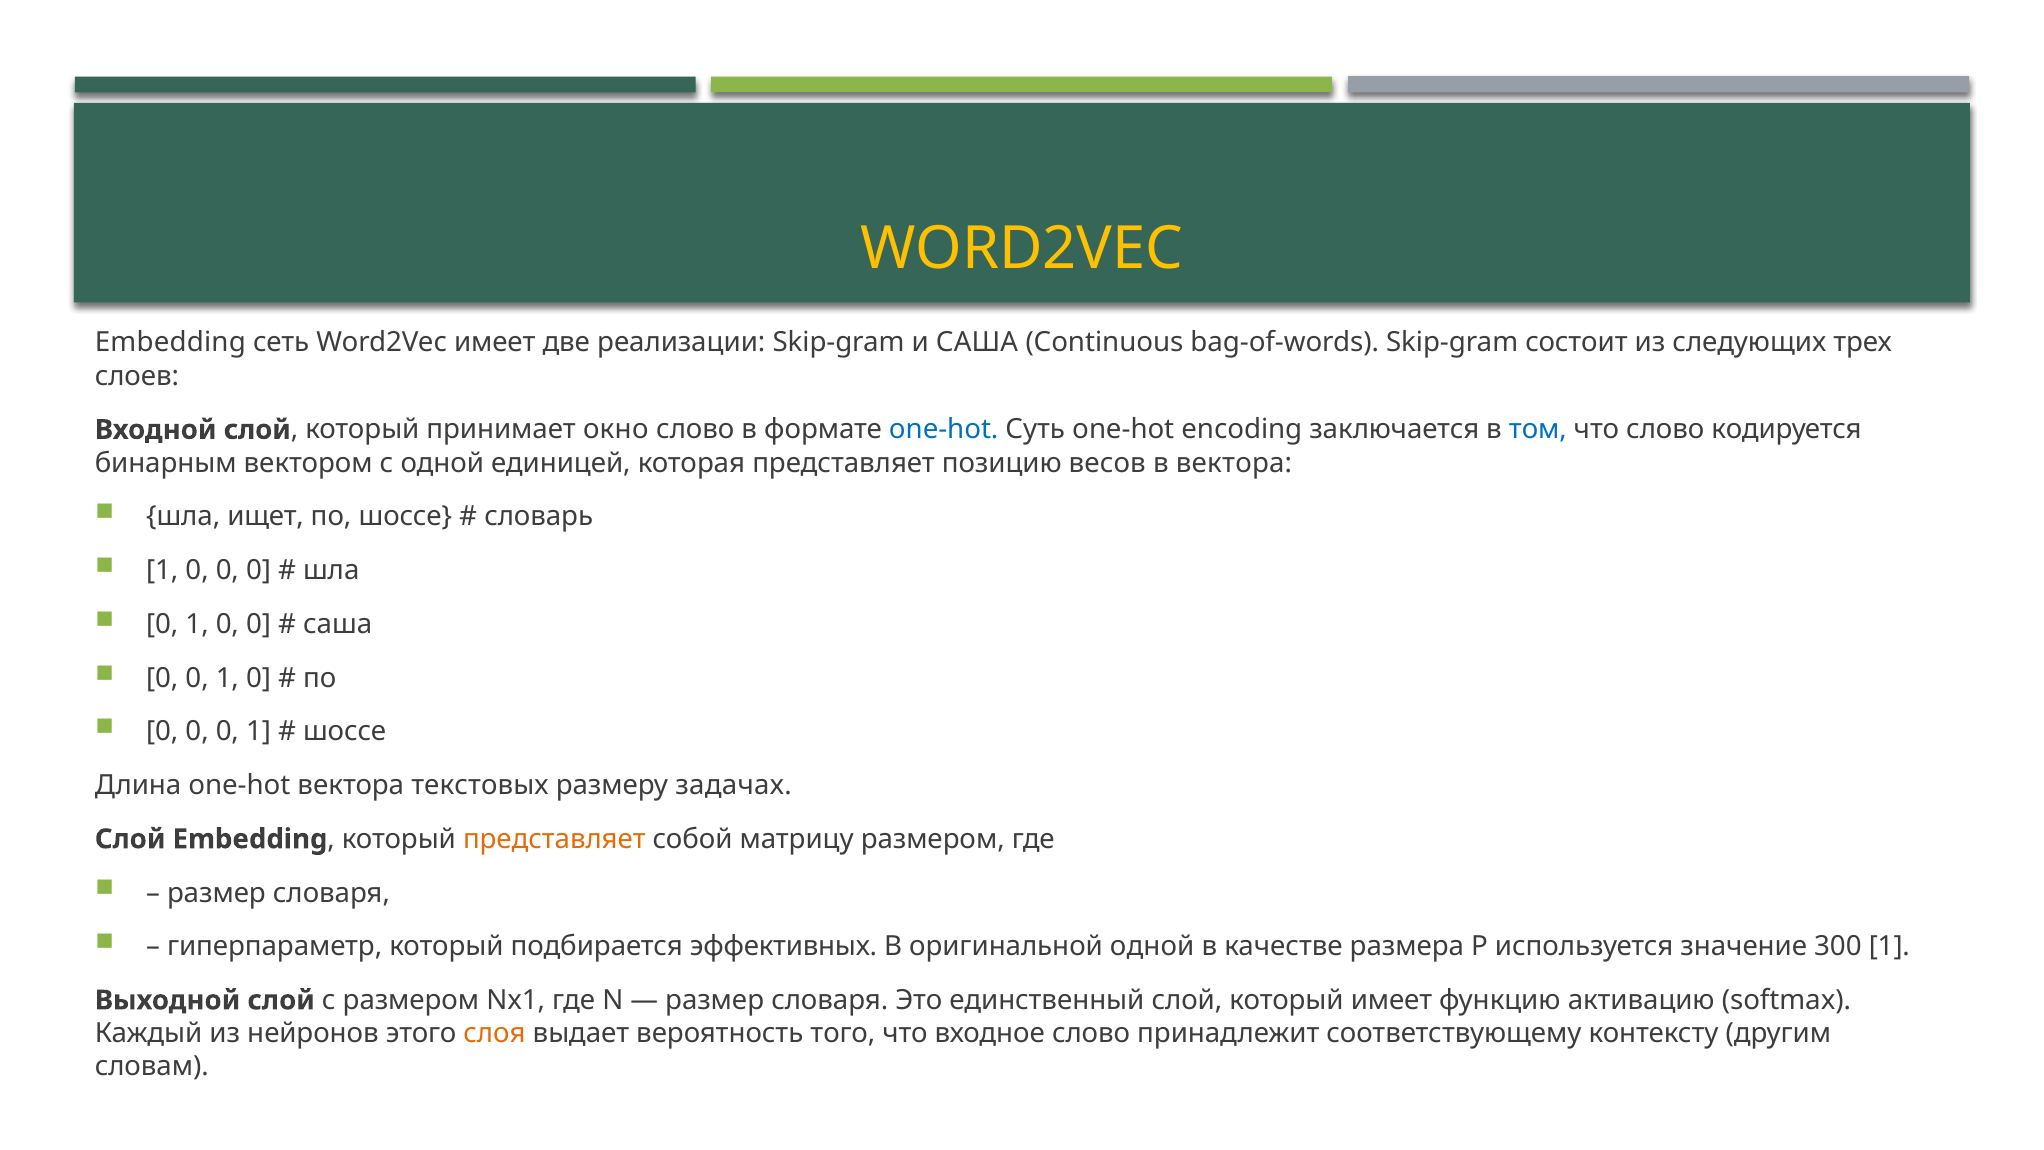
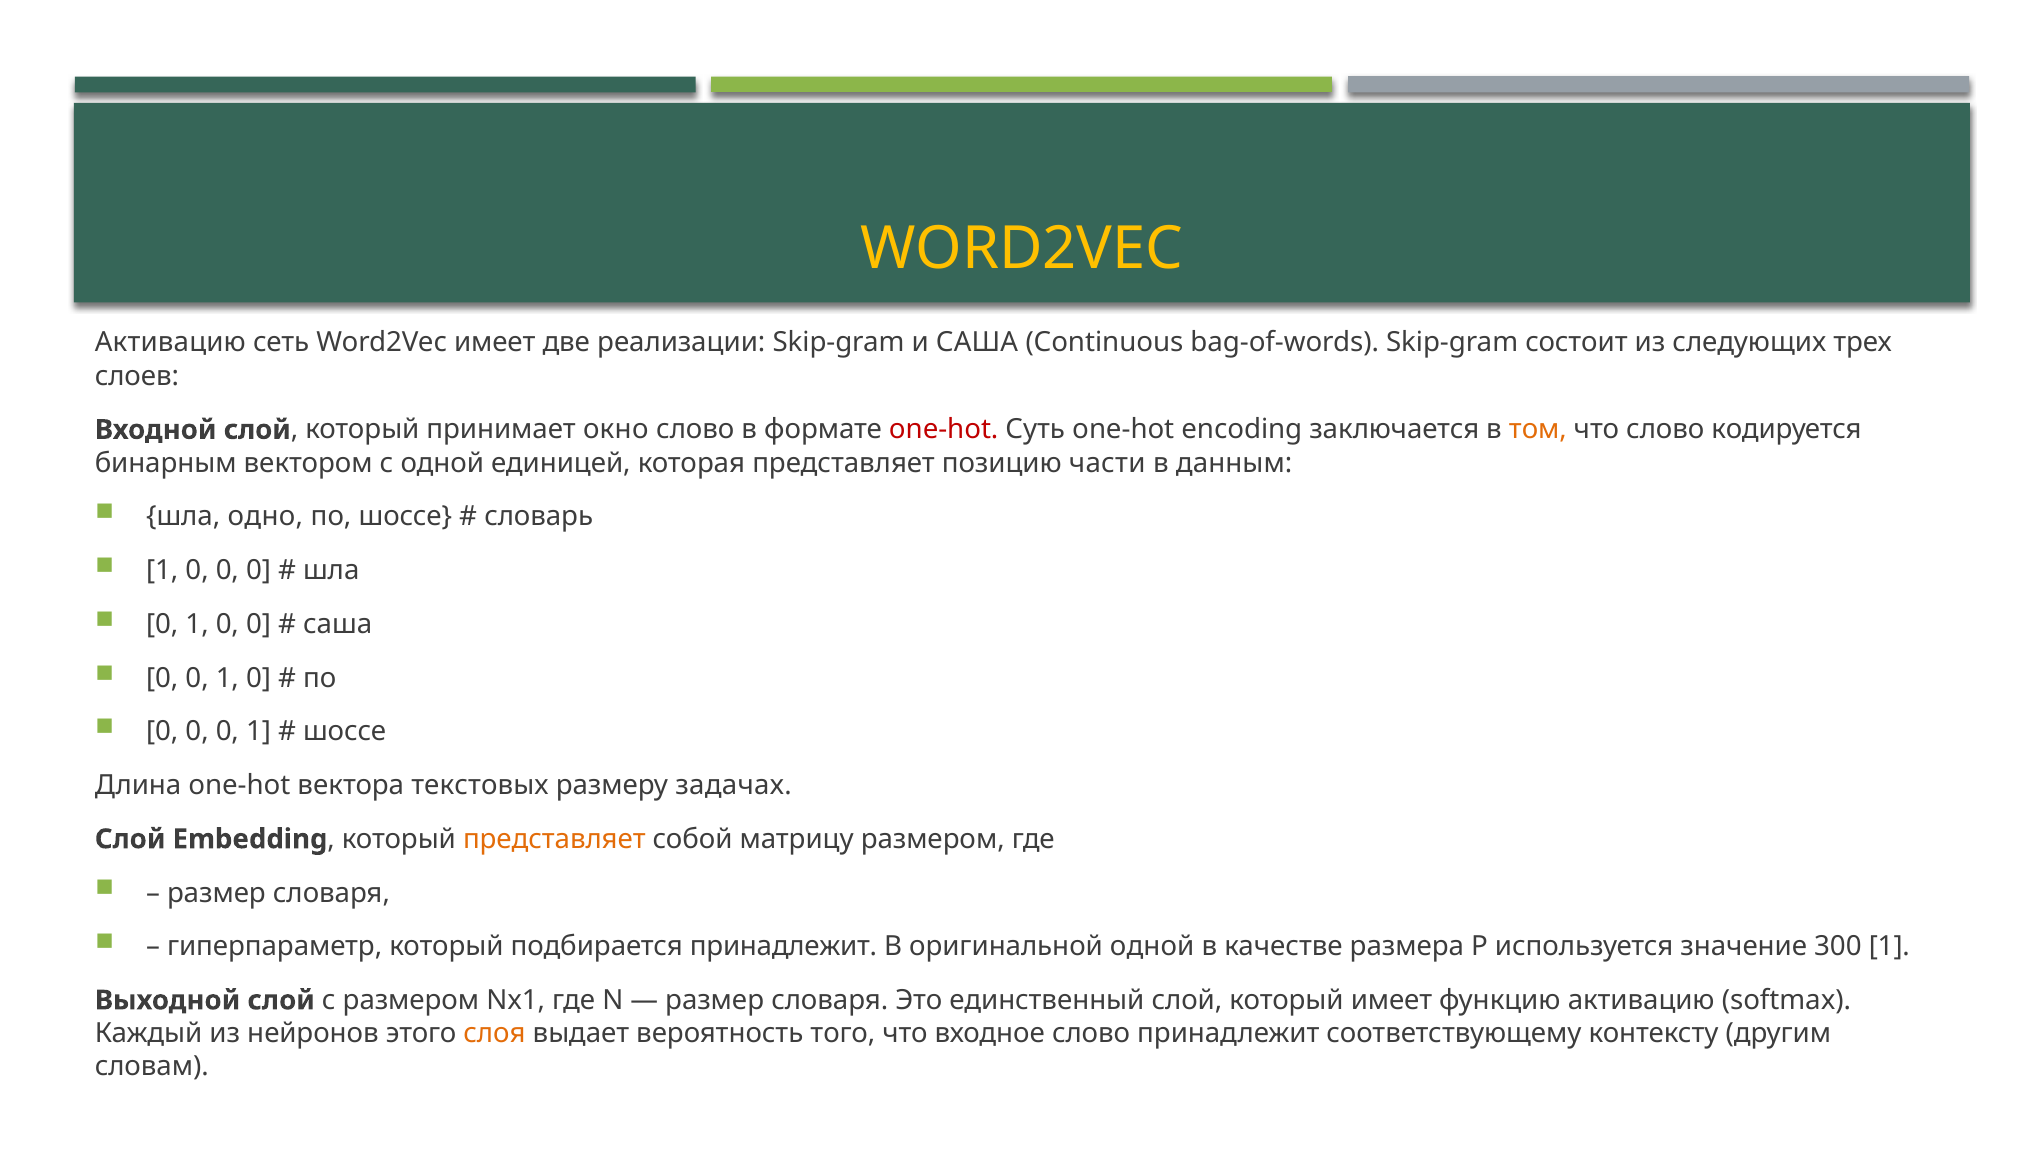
Embedding at (170, 343): Embedding -> Активацию
one-hot at (944, 430) colour: blue -> red
том colour: blue -> orange
весов: весов -> части
в вектора: вектора -> данным
ищет: ищет -> одно
подбирается эффективных: эффективных -> принадлежит
